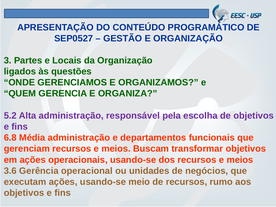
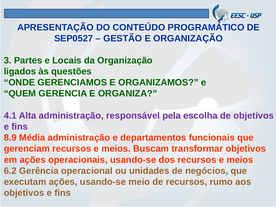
5.2: 5.2 -> 4.1
6.8: 6.8 -> 8.9
3.6: 3.6 -> 6.2
